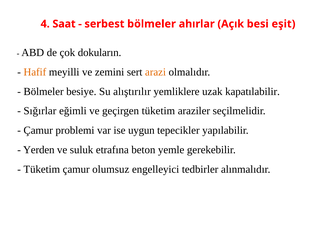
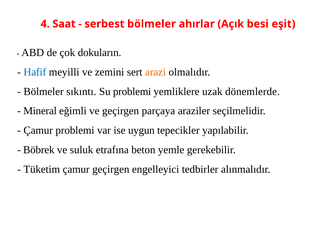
Hafif colour: orange -> blue
besiye: besiye -> sıkıntı
Su alıştırılır: alıştırılır -> problemi
kapatılabilir: kapatılabilir -> dönemlerde
Sığırlar: Sığırlar -> Mineral
geçirgen tüketim: tüketim -> parçaya
Yerden: Yerden -> Böbrek
çamur olumsuz: olumsuz -> geçirgen
